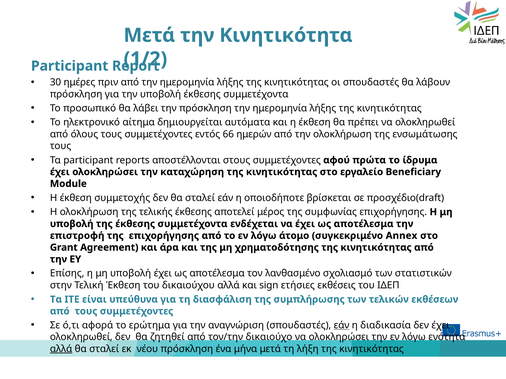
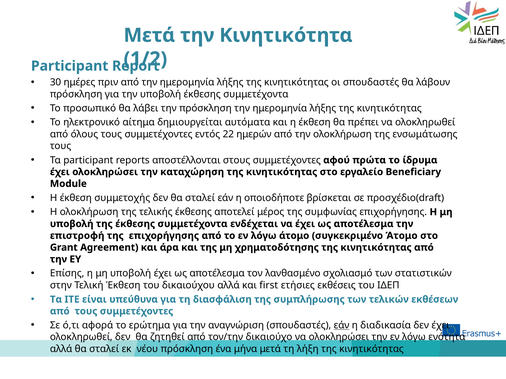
66: 66 -> 22
συγκεκριμένο Annex: Annex -> Άτομο
sign: sign -> first
αλλά at (61, 349) underline: present -> none
